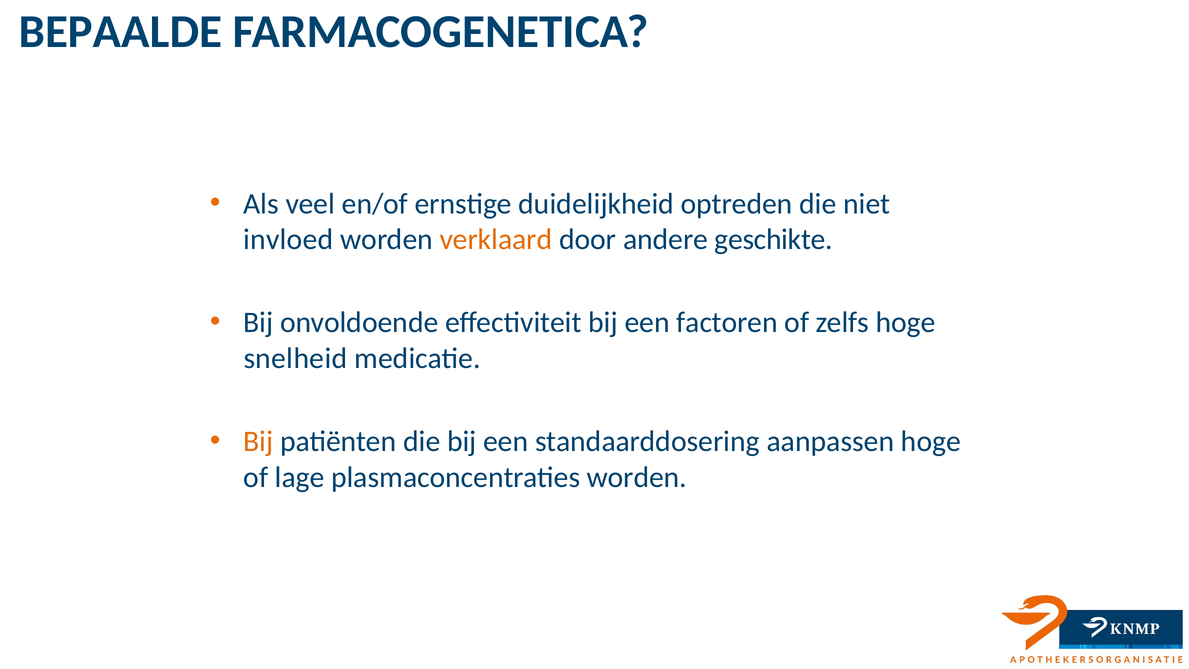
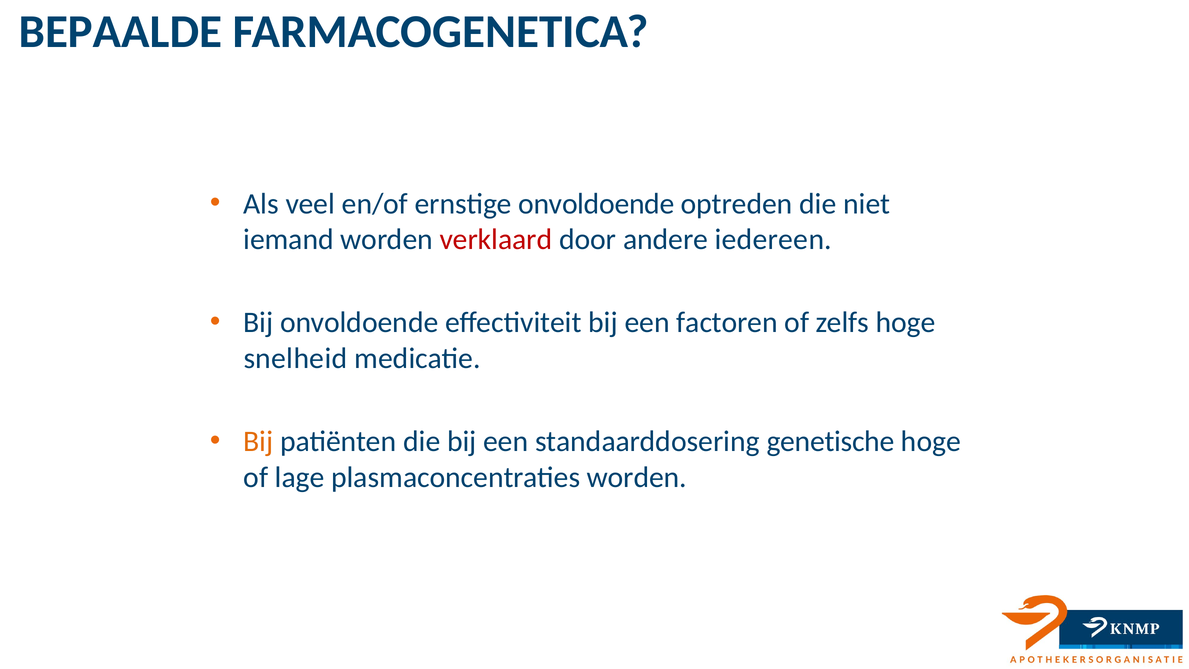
ernstige duidelijkheid: duidelijkheid -> onvoldoende
invloed: invloed -> iemand
verklaard colour: orange -> red
geschikte: geschikte -> iedereen
aanpassen: aanpassen -> genetische
